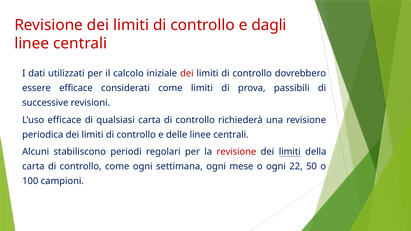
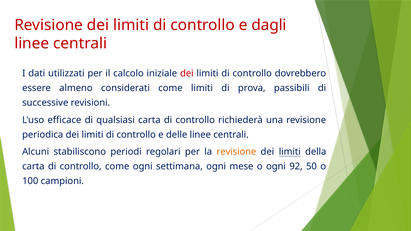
essere efficace: efficace -> almeno
revisione at (236, 152) colour: red -> orange
22: 22 -> 92
